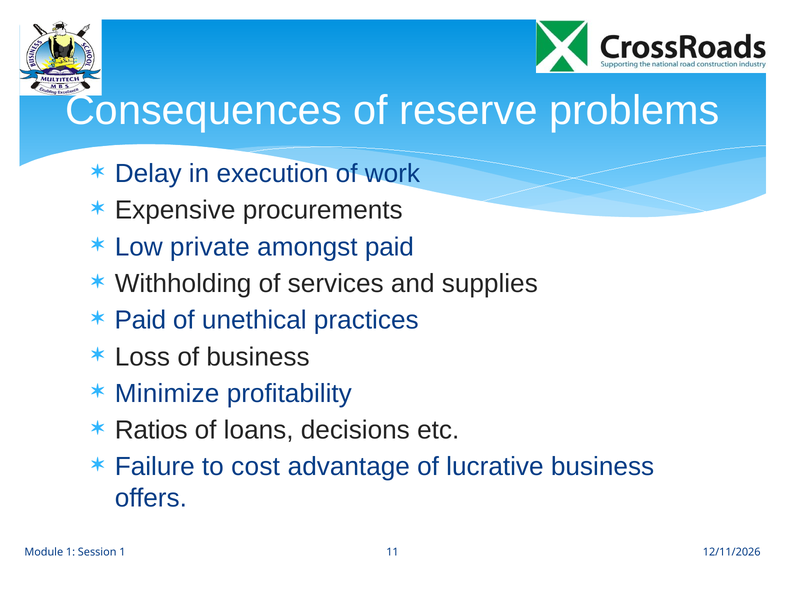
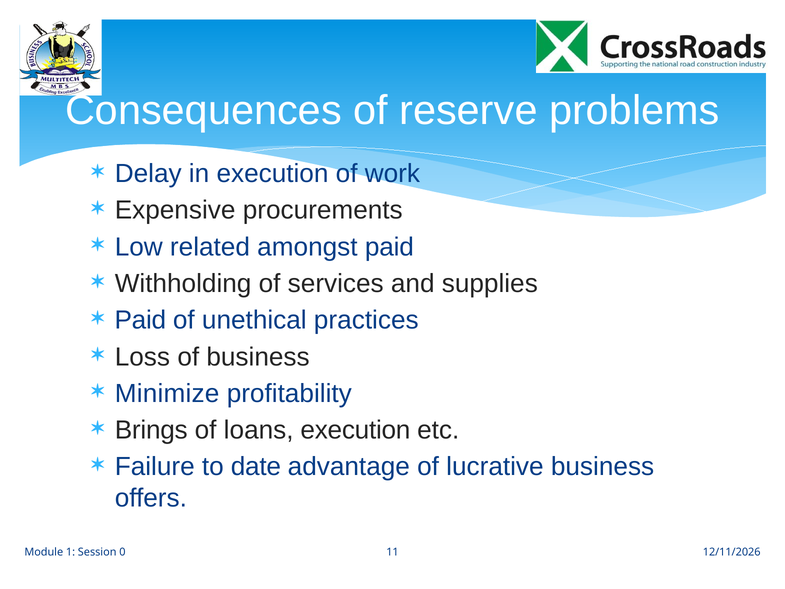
private: private -> related
Ratios: Ratios -> Brings
loans decisions: decisions -> execution
cost: cost -> date
Session 1: 1 -> 0
